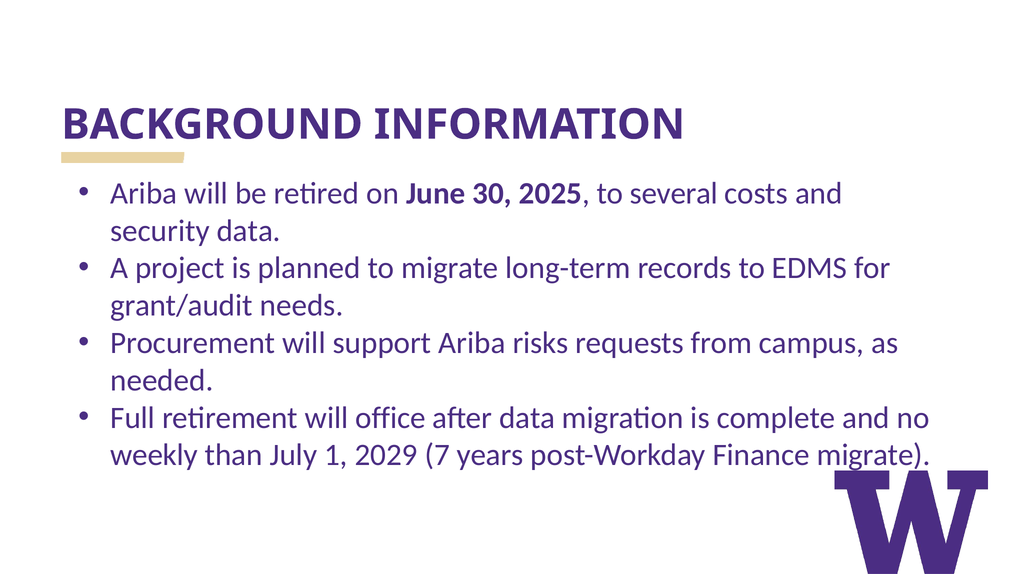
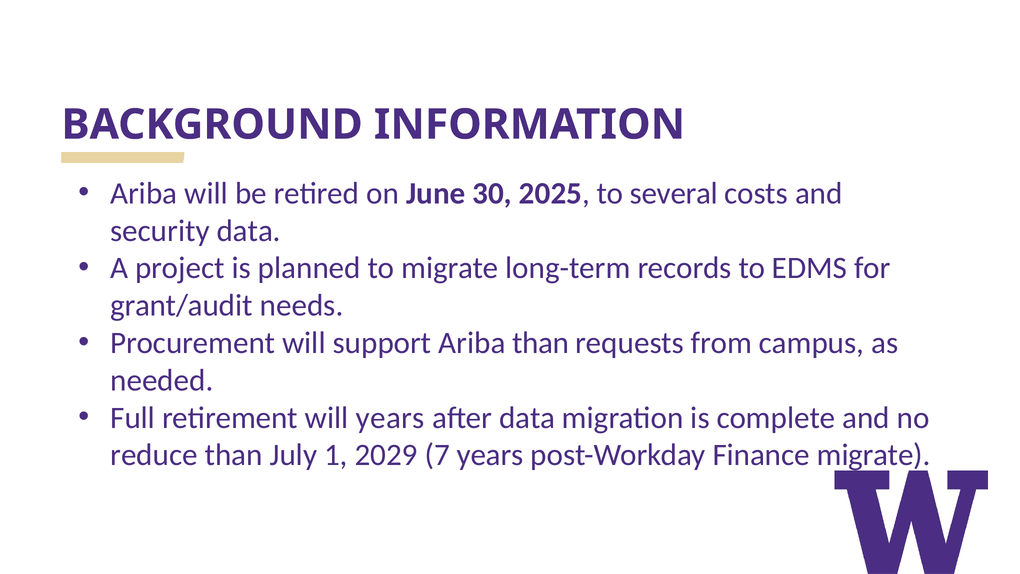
Ariba risks: risks -> than
will office: office -> years
weekly: weekly -> reduce
